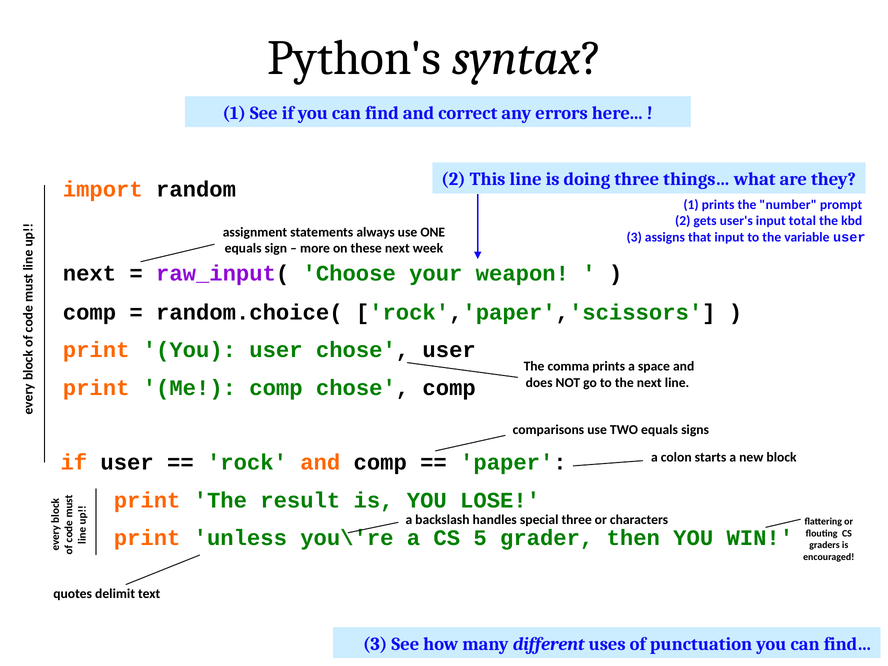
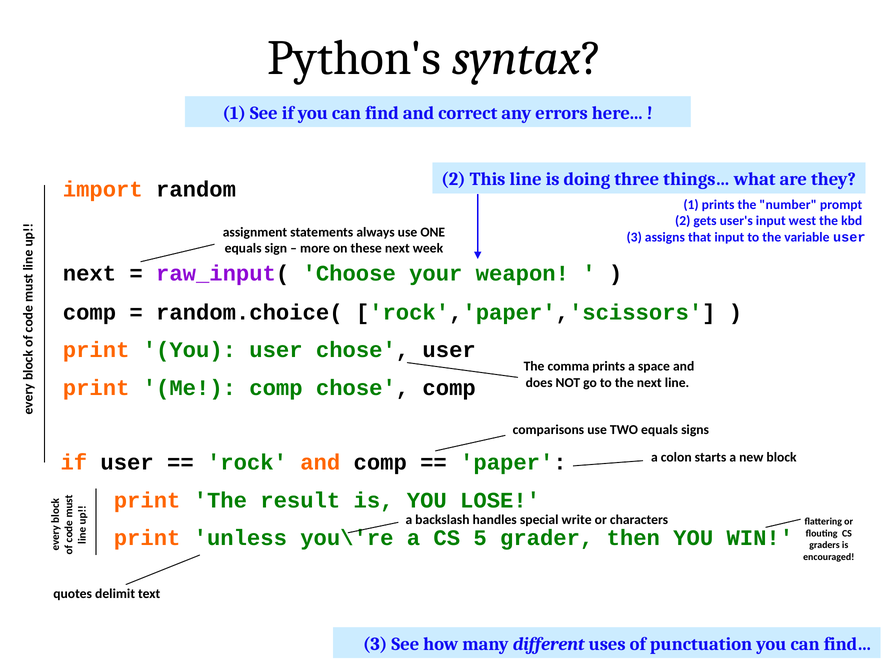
total: total -> west
special three: three -> write
